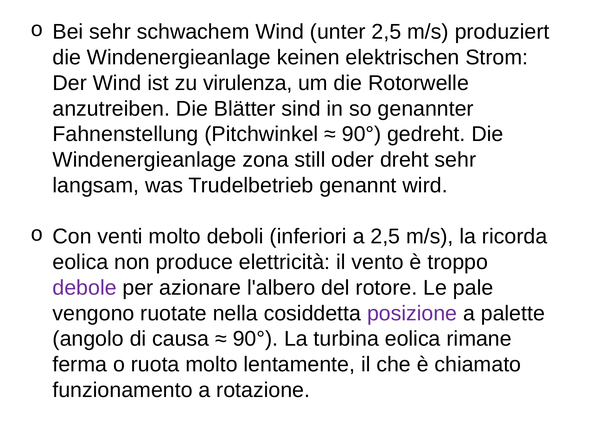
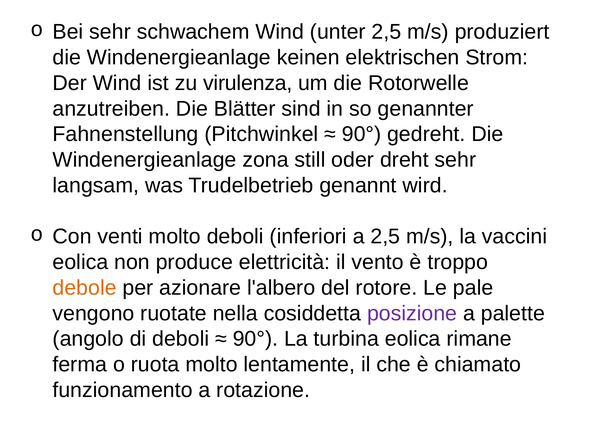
ricorda: ricorda -> vaccini
debole colour: purple -> orange
di causa: causa -> deboli
